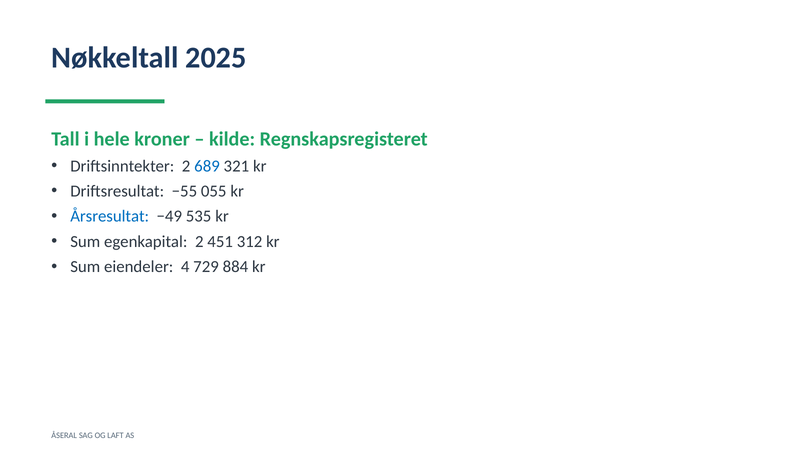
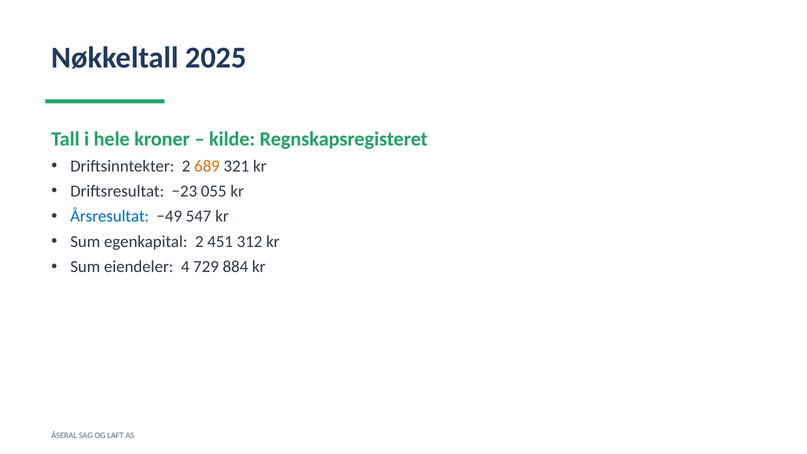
689 colour: blue -> orange
−55: −55 -> −23
535: 535 -> 547
